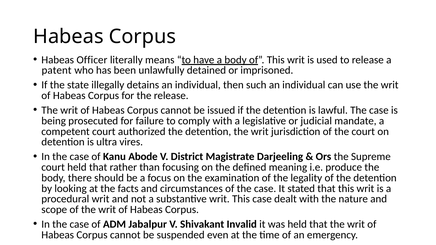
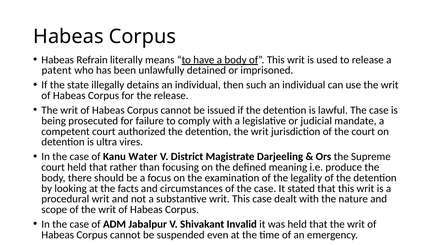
Officer: Officer -> Refrain
Abode: Abode -> Water
